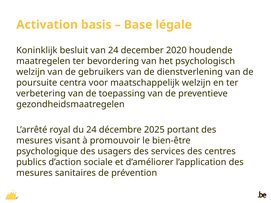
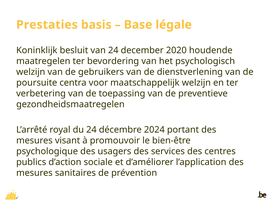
Activation: Activation -> Prestaties
2025: 2025 -> 2024
